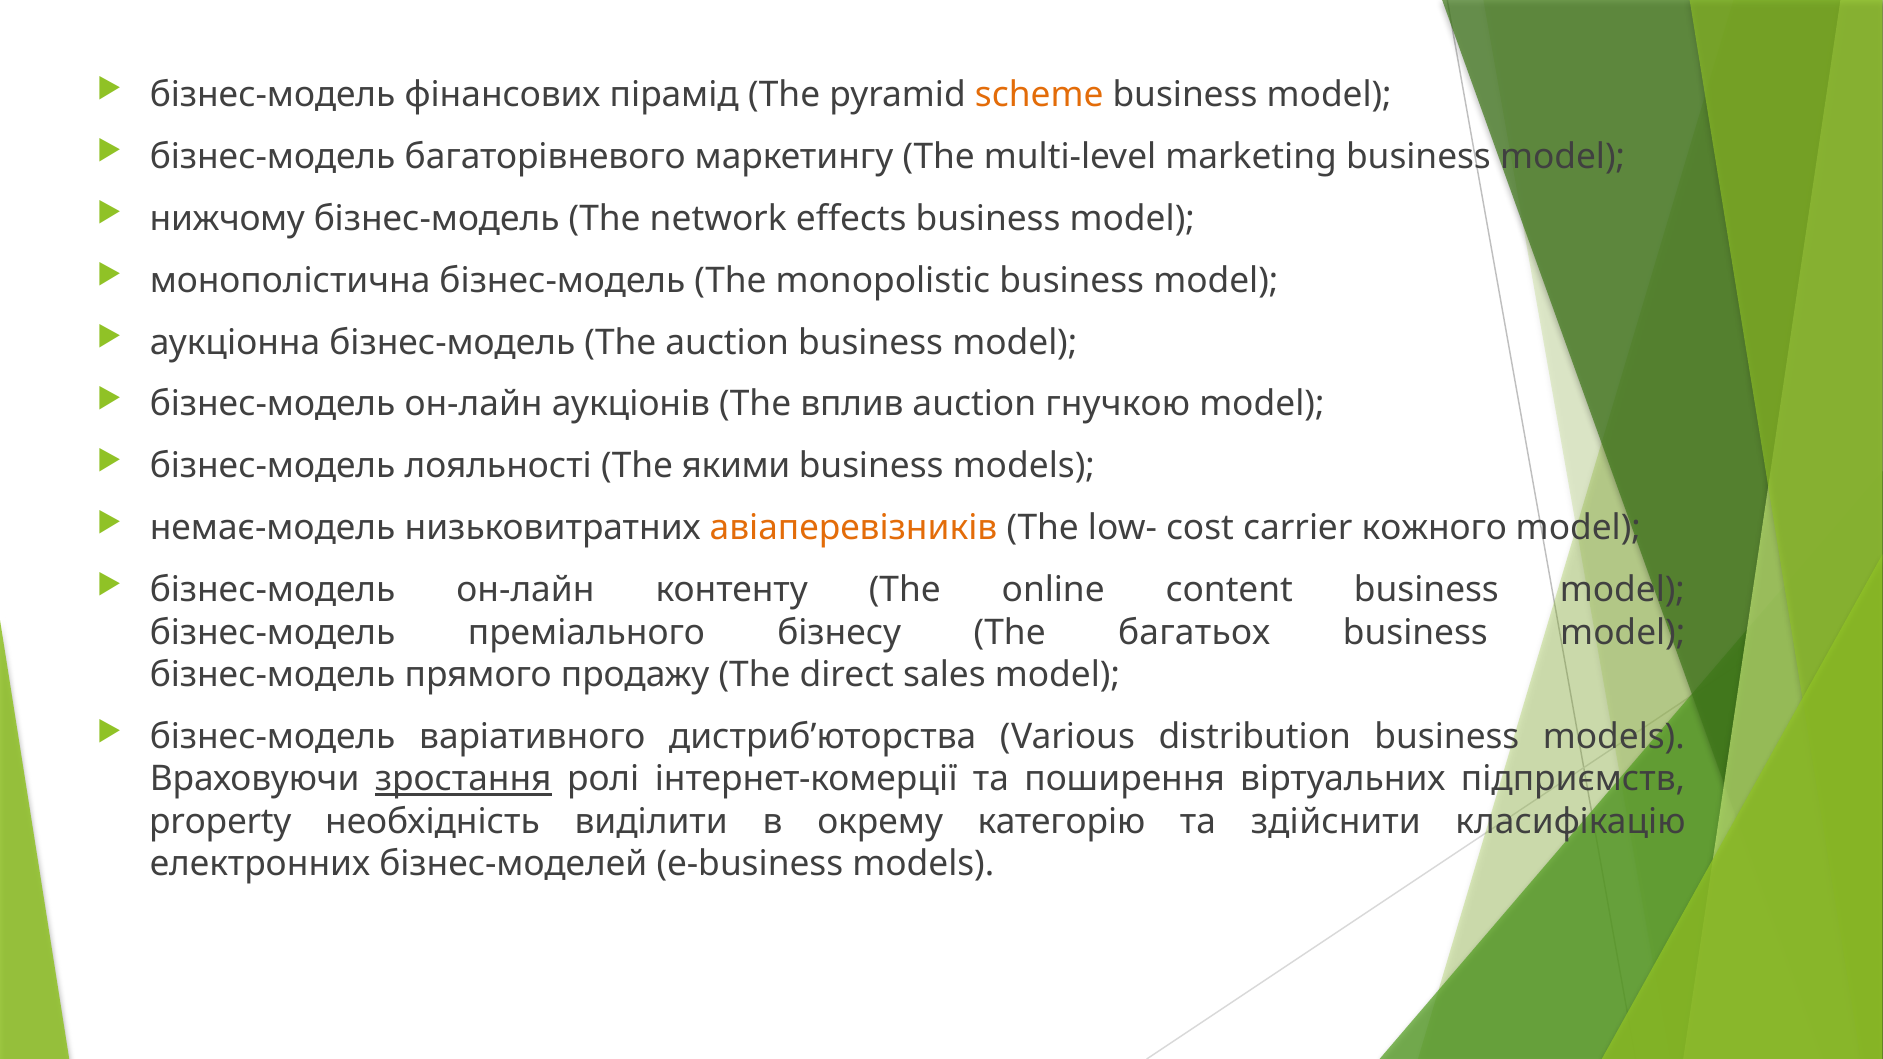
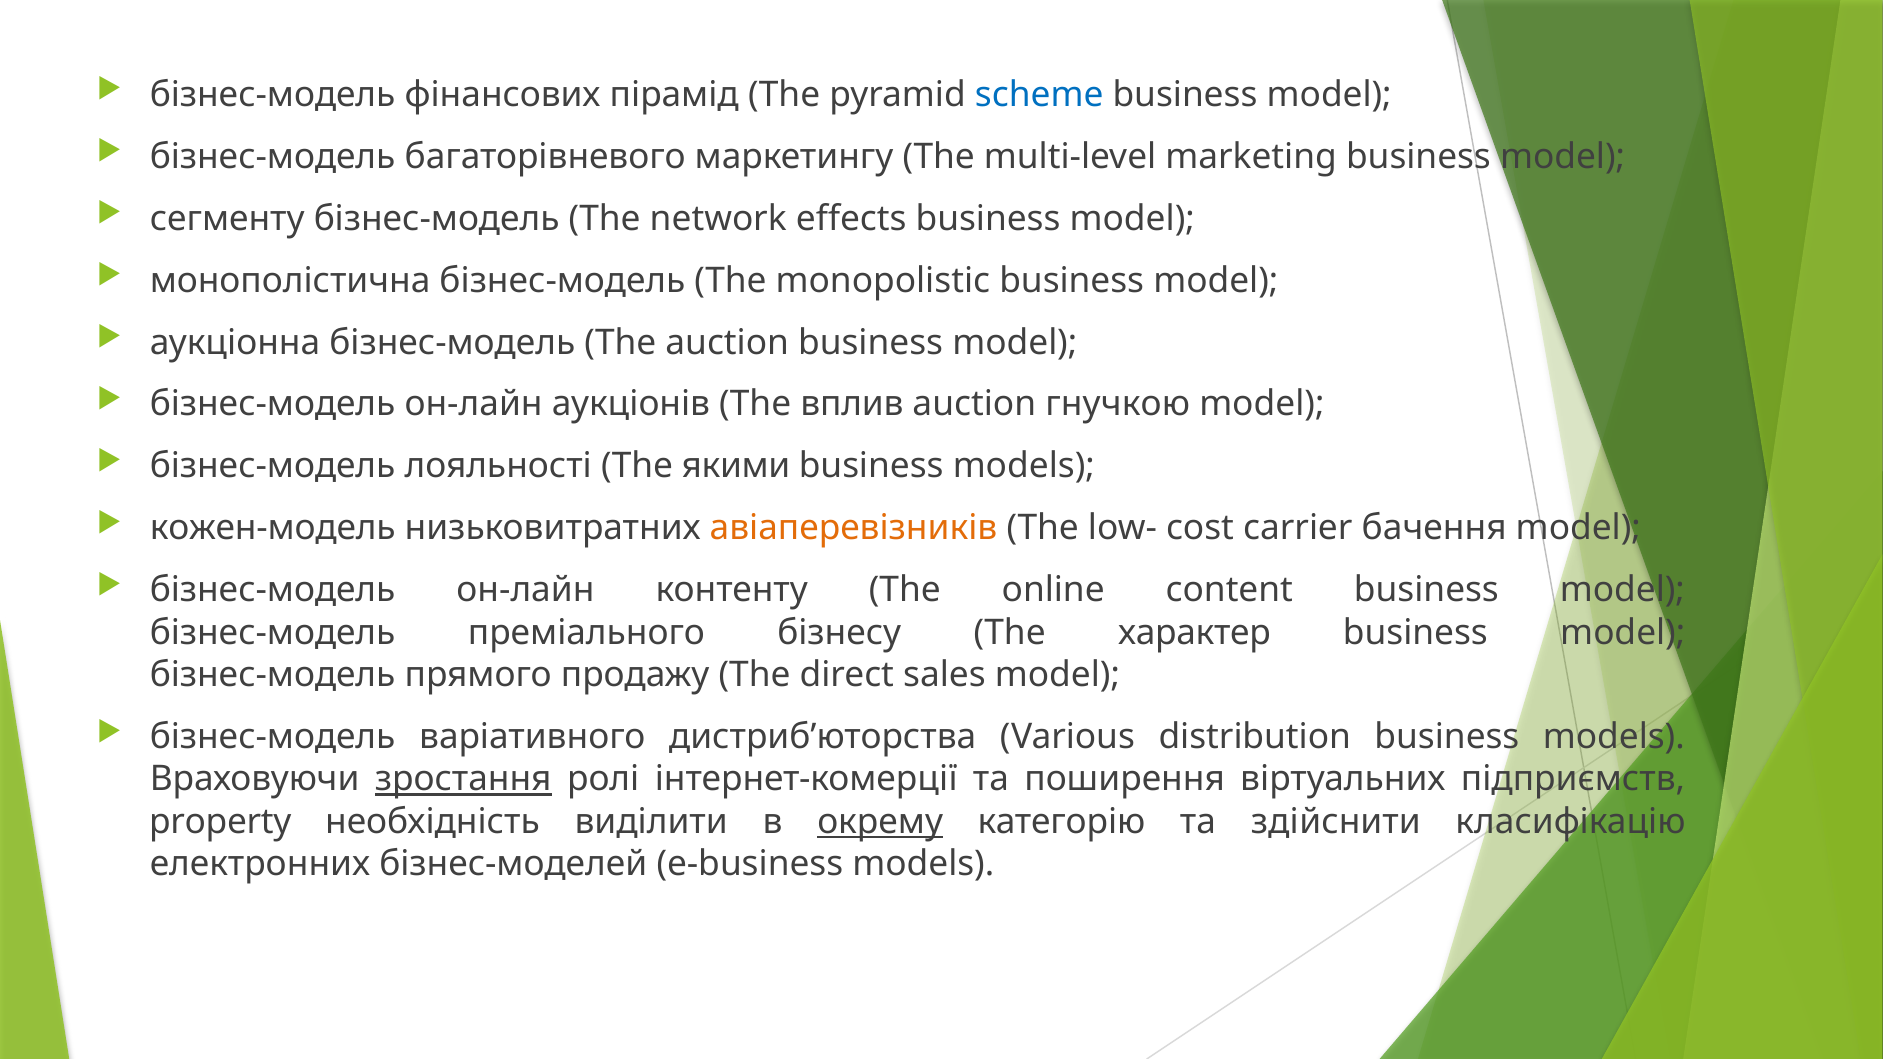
scheme colour: orange -> blue
нижчому: нижчому -> сегменту
немає-модель: немає-модель -> кожен-модель
кожного: кожного -> бачення
багатьох: багатьох -> характер
окрему underline: none -> present
